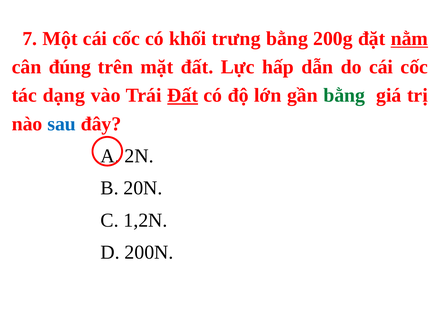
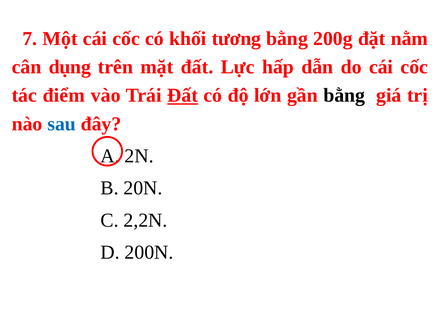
trưng: trưng -> tương
nằm underline: present -> none
đúng: đúng -> dụng
dạng: dạng -> điểm
bằng at (344, 95) colour: green -> black
1,2N: 1,2N -> 2,2N
